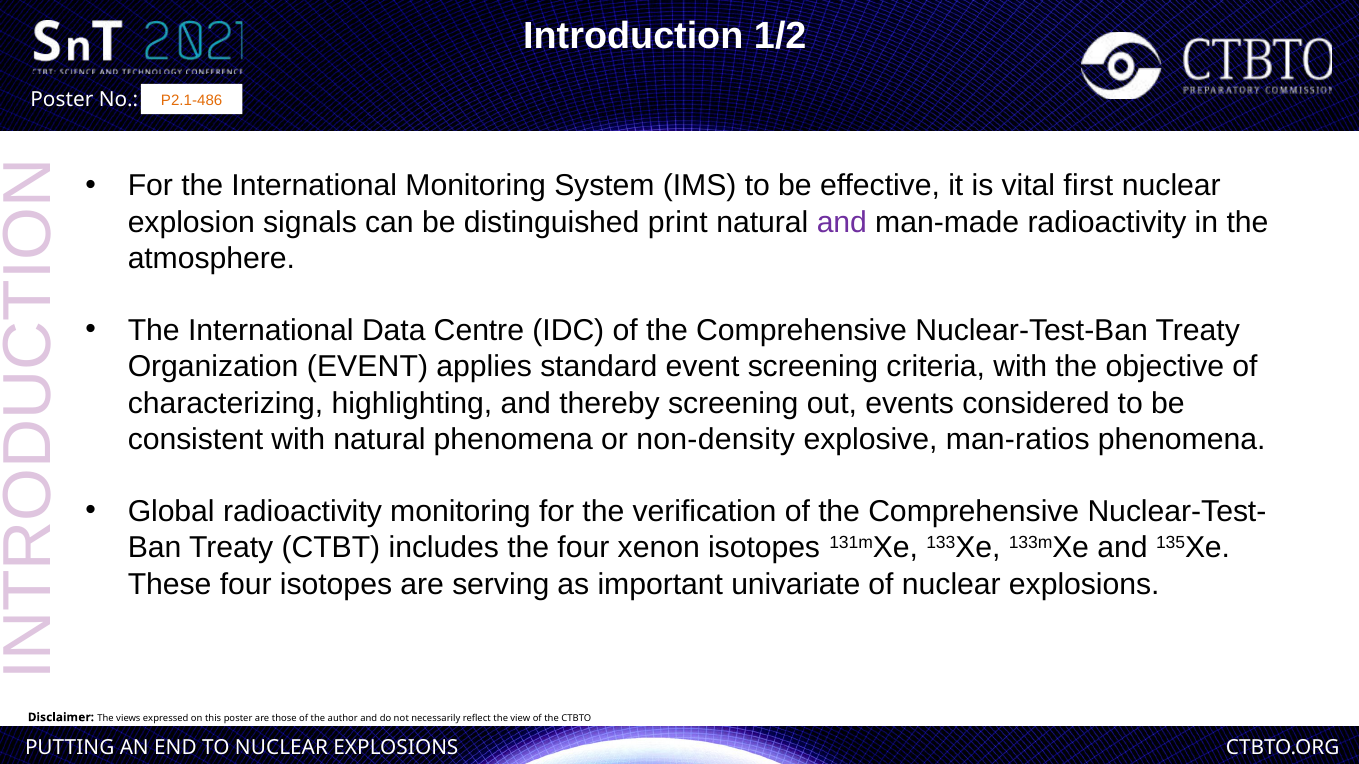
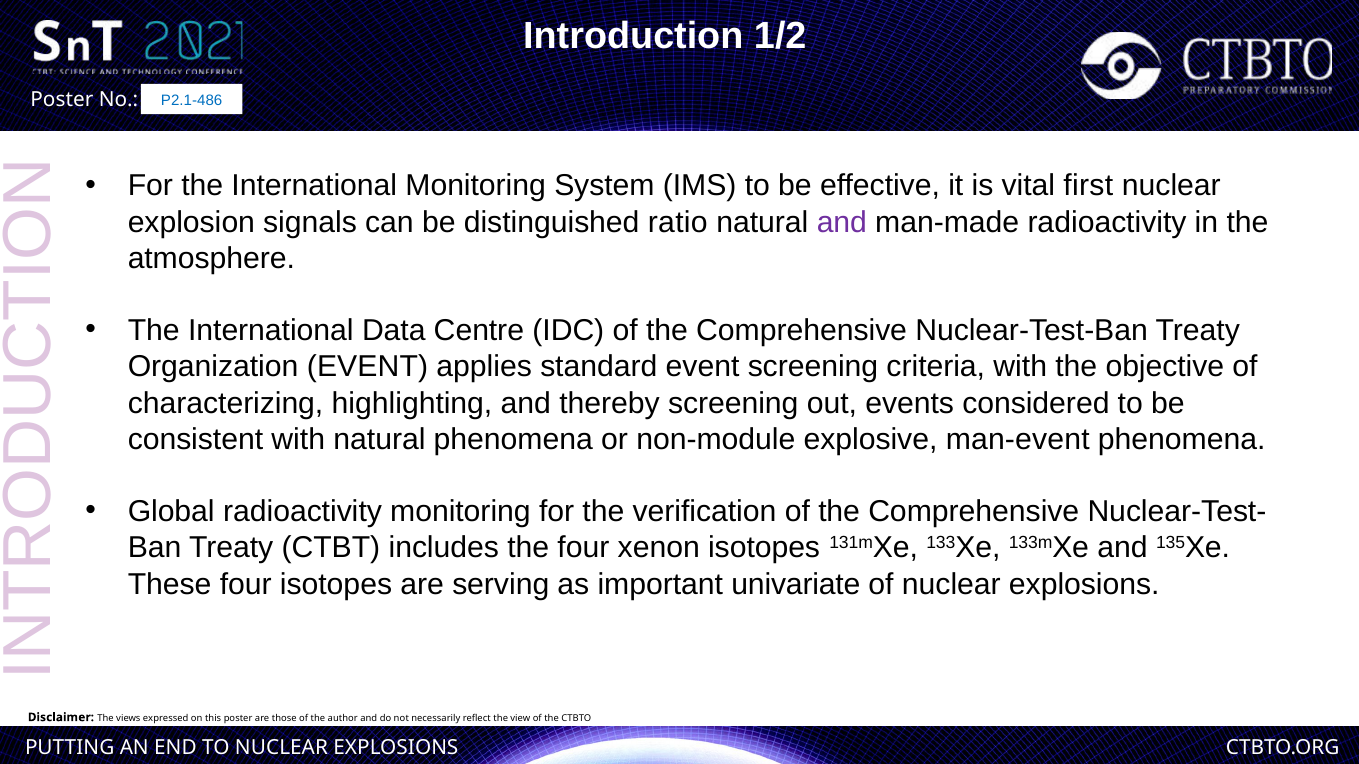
P2.1-486 colour: orange -> blue
print: print -> ratio
non-density: non-density -> non-module
man-ratios: man-ratios -> man-event
